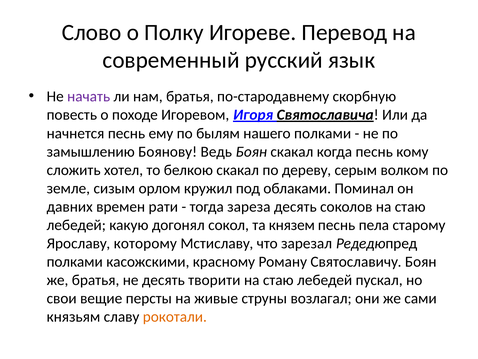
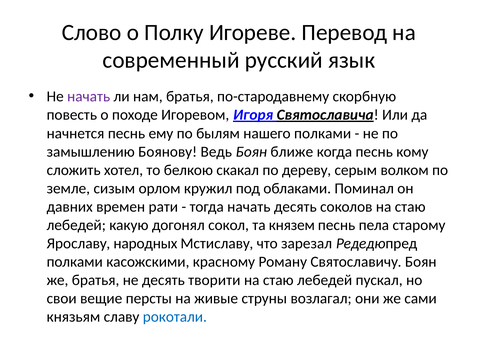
Боян скакал: скакал -> ближе
тогда зареза: зареза -> начать
которому: которому -> народных
рокотали colour: orange -> blue
